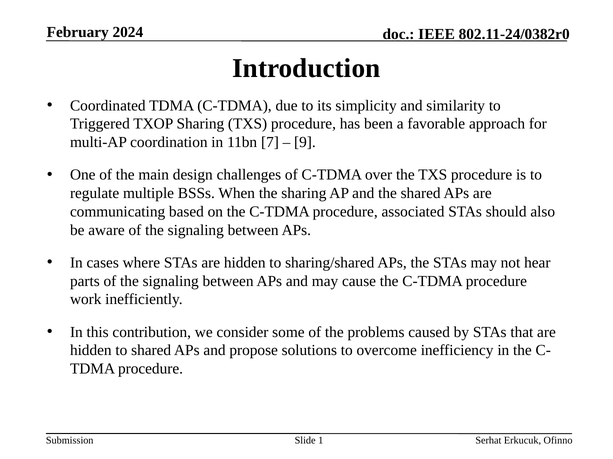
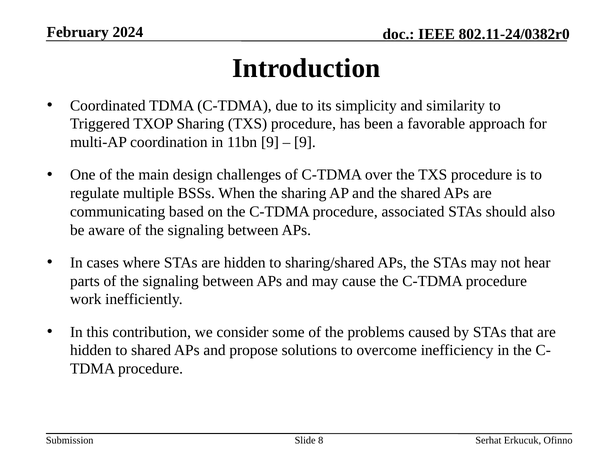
11bn 7: 7 -> 9
1: 1 -> 8
